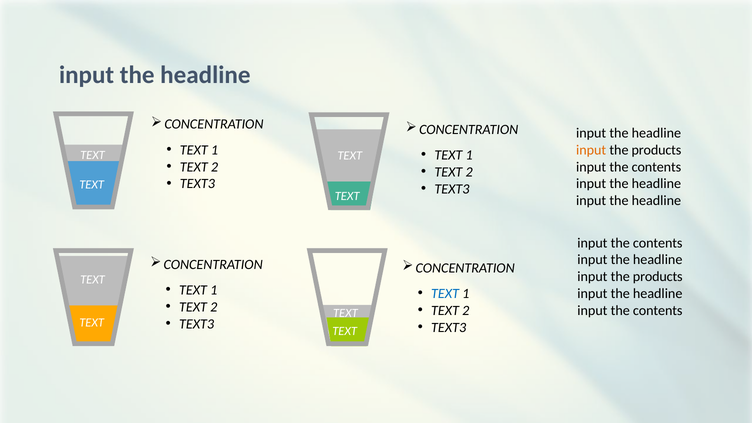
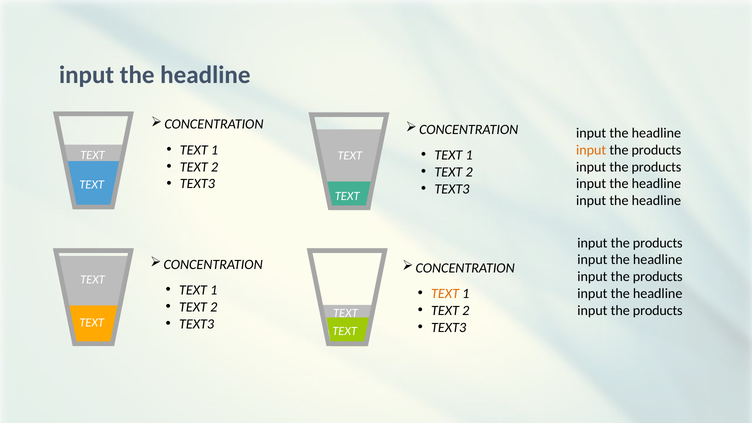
contents at (656, 167): contents -> products
contents at (658, 243): contents -> products
TEXT at (445, 294) colour: blue -> orange
contents at (658, 311): contents -> products
